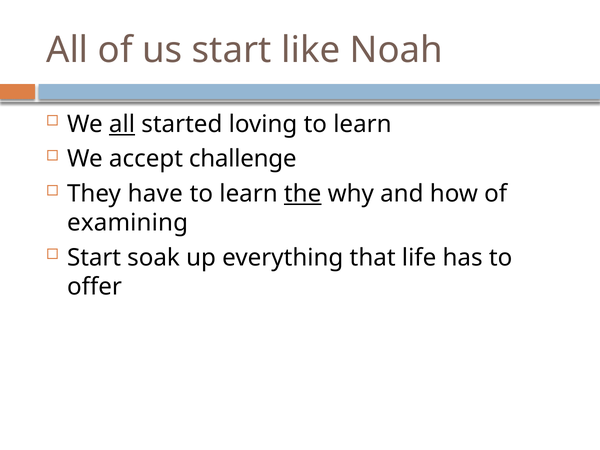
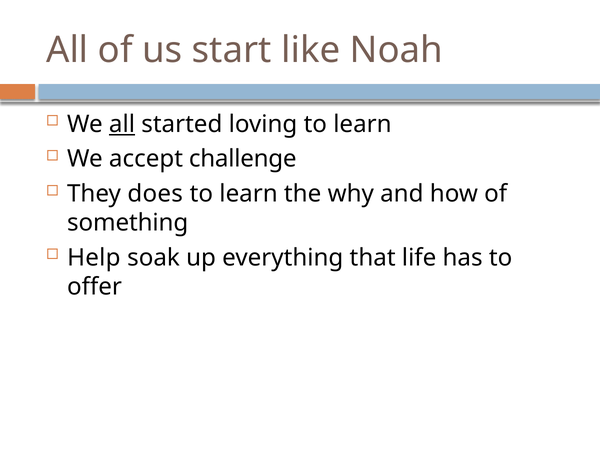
have: have -> does
the underline: present -> none
examining: examining -> something
Start at (94, 258): Start -> Help
